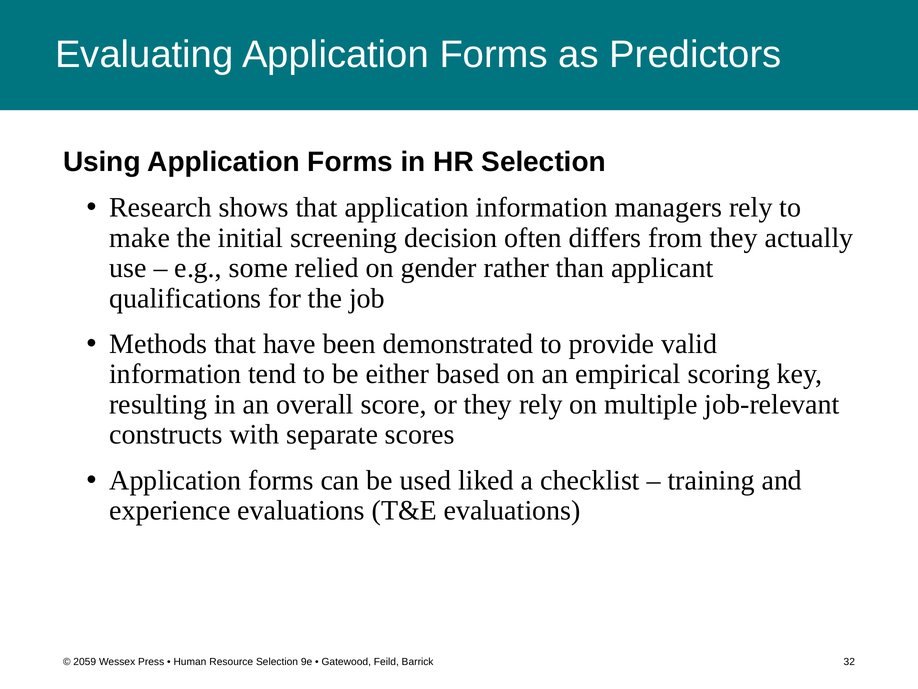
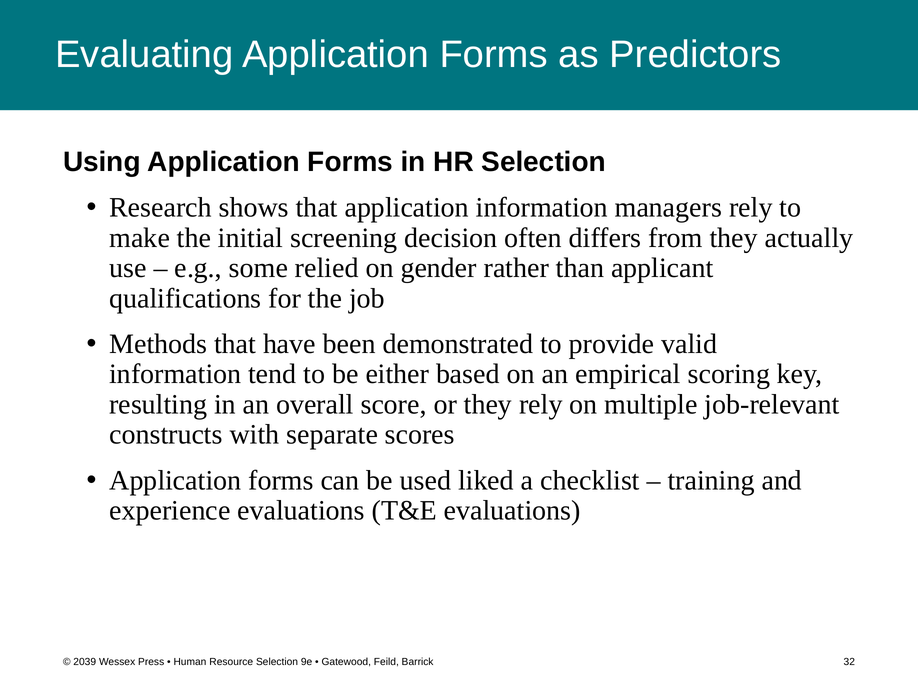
2059: 2059 -> 2039
